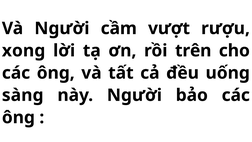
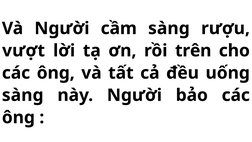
cầm vượt: vượt -> sàng
xong: xong -> vượt
